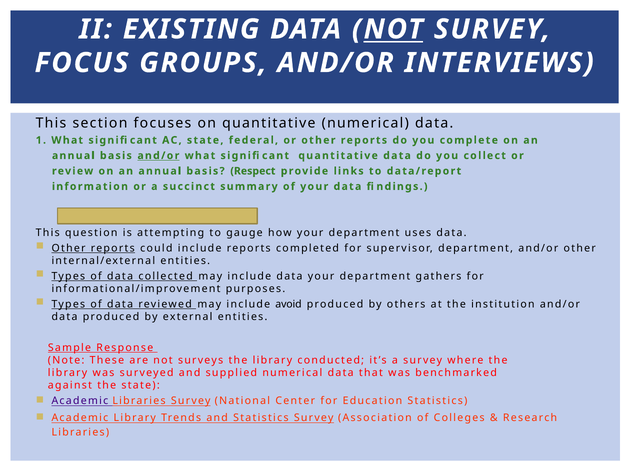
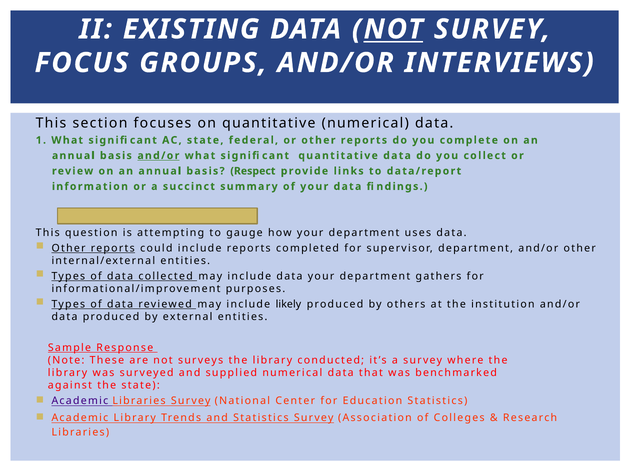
avoid: avoid -> likely
